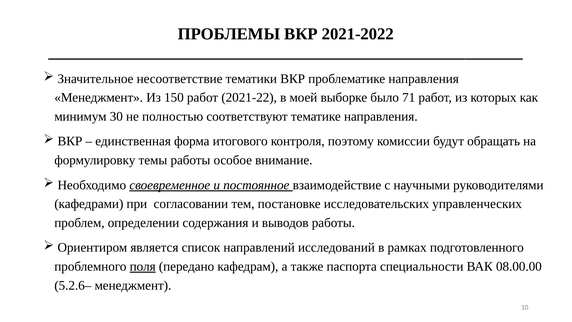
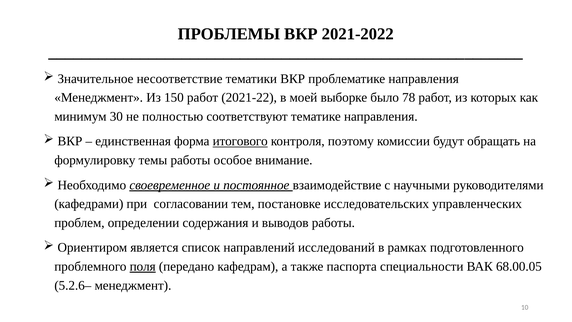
71: 71 -> 78
итогового underline: none -> present
08.00.00: 08.00.00 -> 68.00.05
